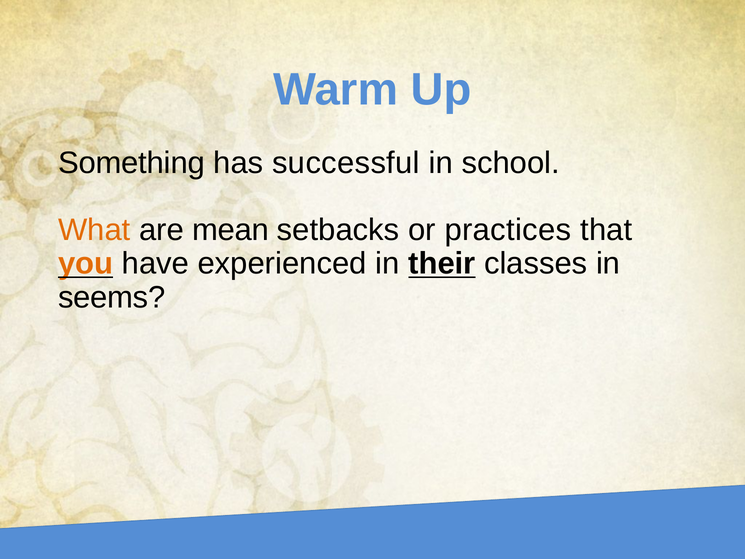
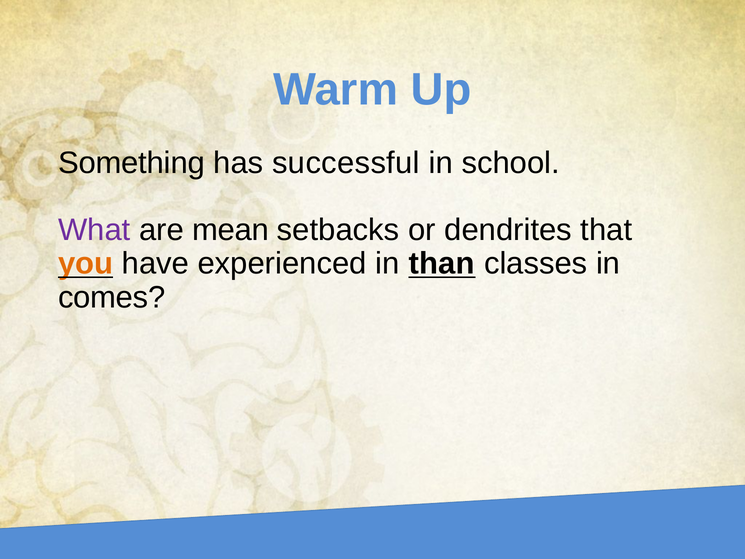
What colour: orange -> purple
practices: practices -> dendrites
their: their -> than
seems: seems -> comes
